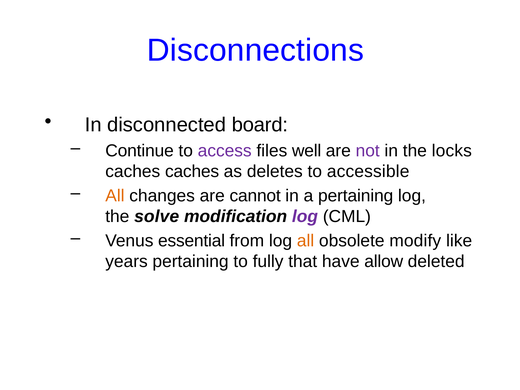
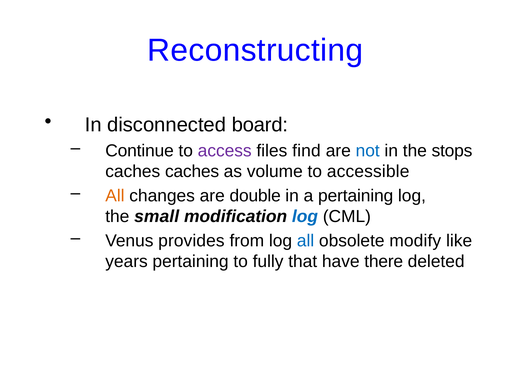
Disconnections: Disconnections -> Reconstructing
well: well -> find
not colour: purple -> blue
locks: locks -> stops
deletes: deletes -> volume
cannot: cannot -> double
solve: solve -> small
log at (305, 217) colour: purple -> blue
essential: essential -> provides
all at (306, 241) colour: orange -> blue
allow: allow -> there
